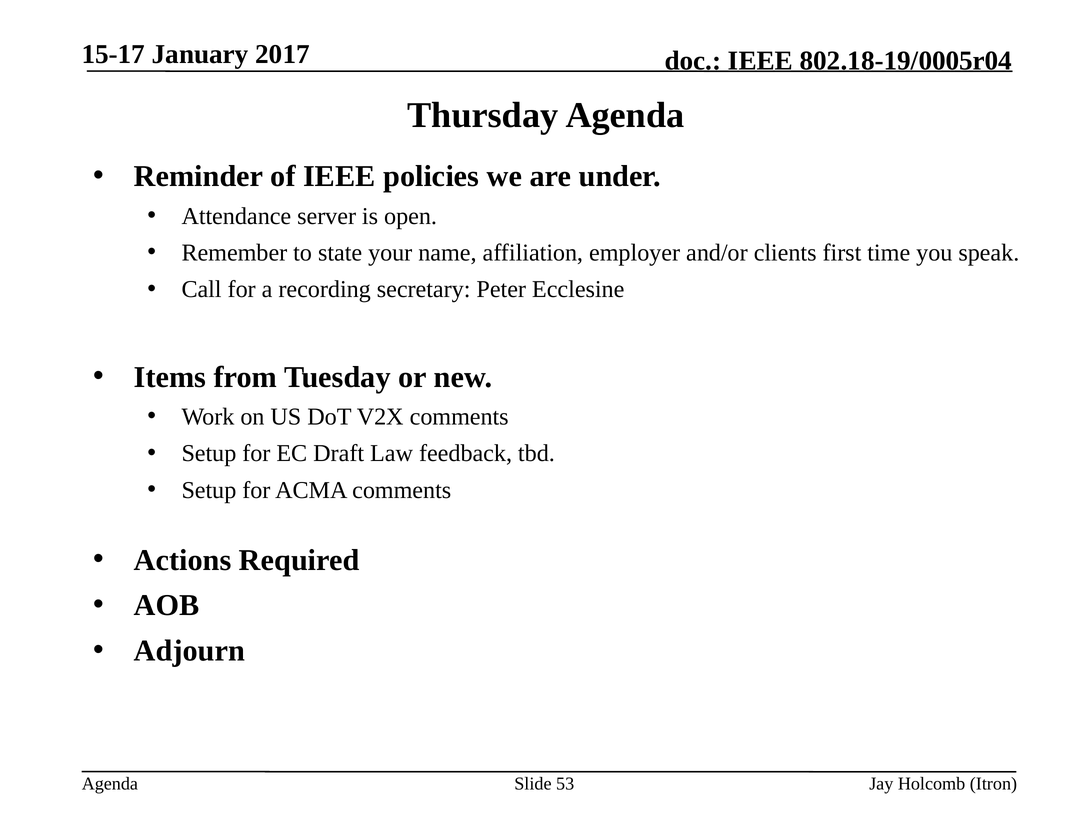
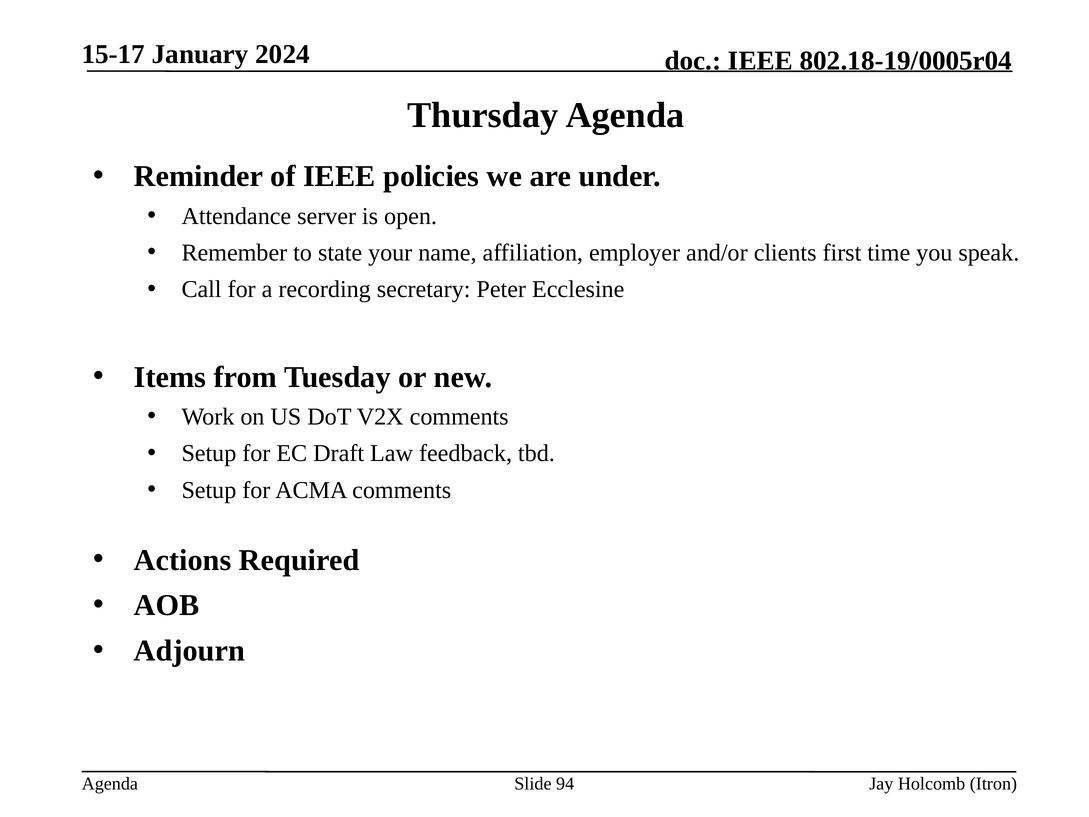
2017: 2017 -> 2024
53: 53 -> 94
